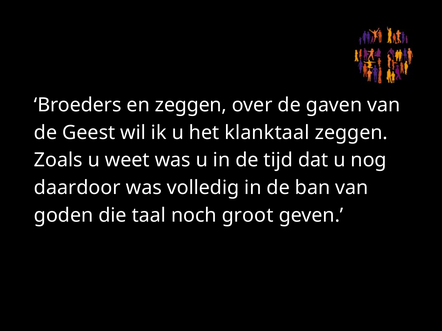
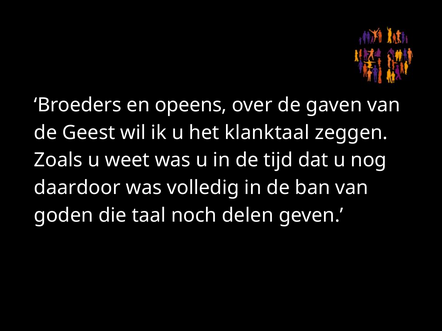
en zeggen: zeggen -> opeens
groot: groot -> delen
